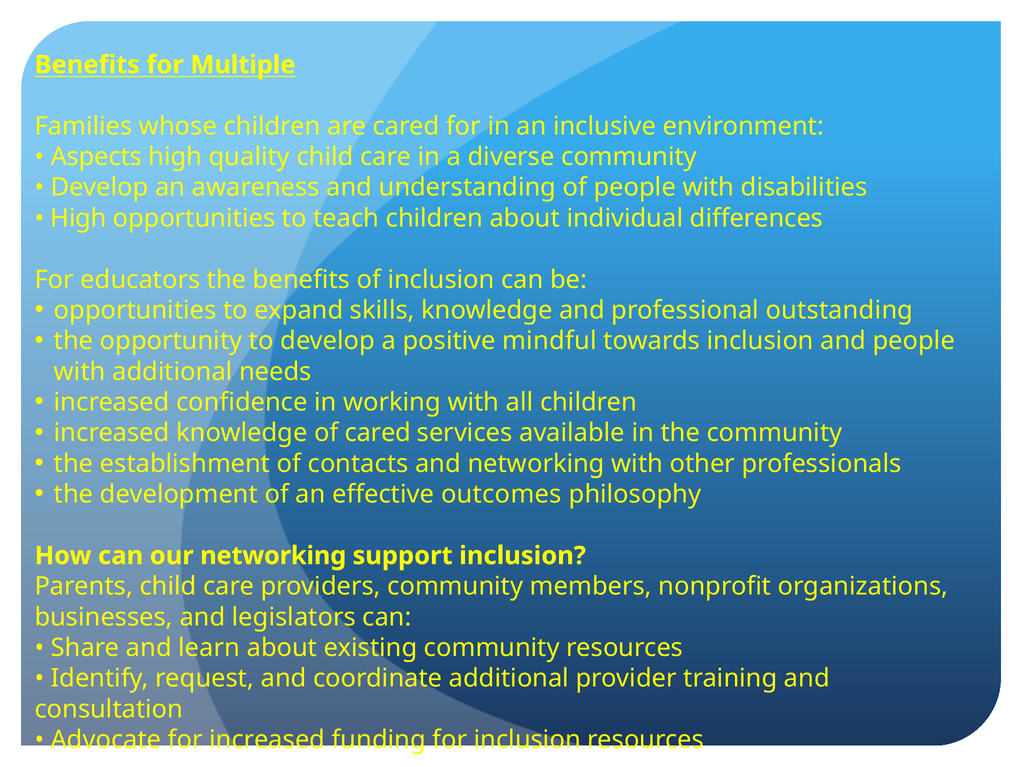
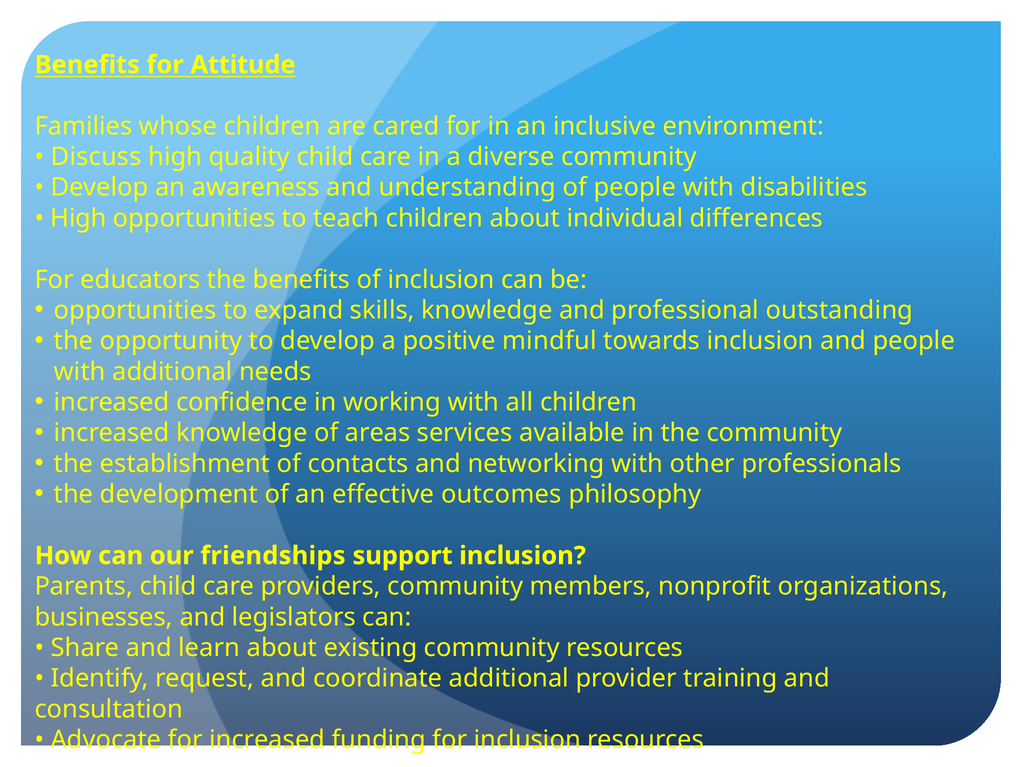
Multiple: Multiple -> Attitude
Aspects: Aspects -> Discuss
of cared: cared -> areas
our networking: networking -> friendships
